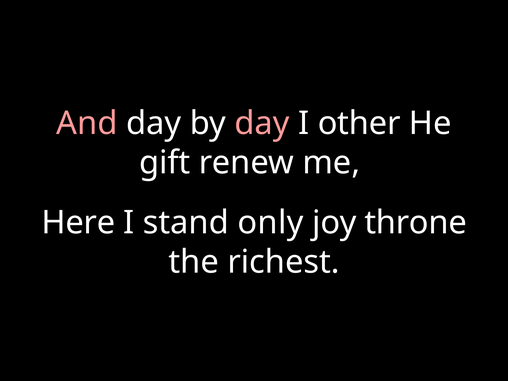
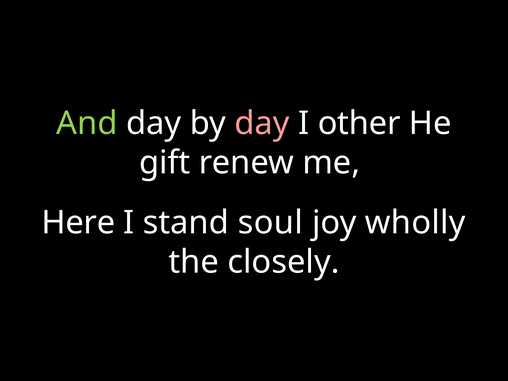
And colour: pink -> light green
only: only -> soul
throne: throne -> wholly
richest: richest -> closely
